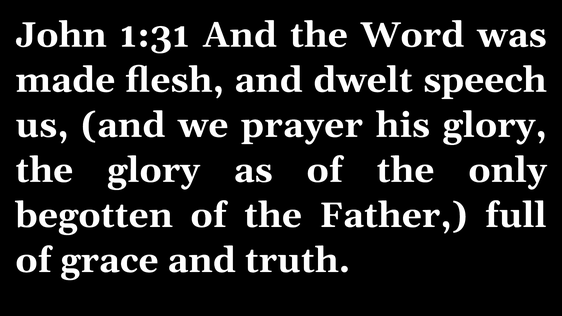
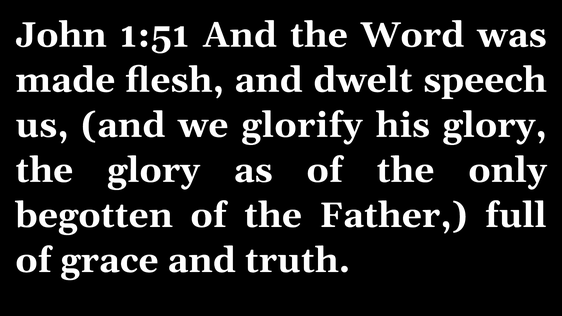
1:31: 1:31 -> 1:51
prayer: prayer -> glorify
